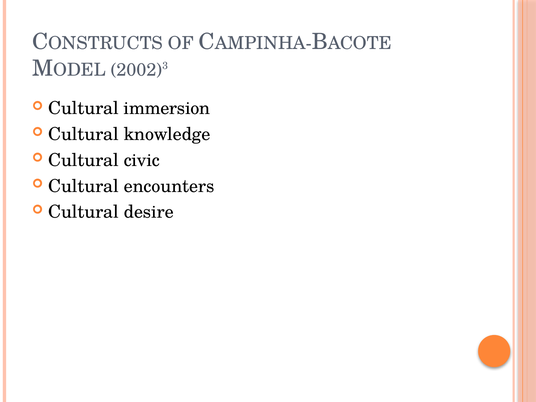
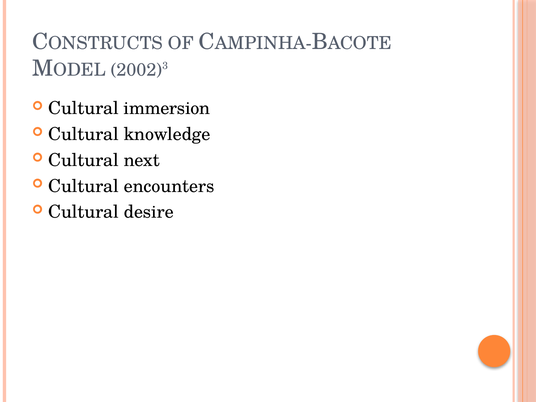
civic: civic -> next
